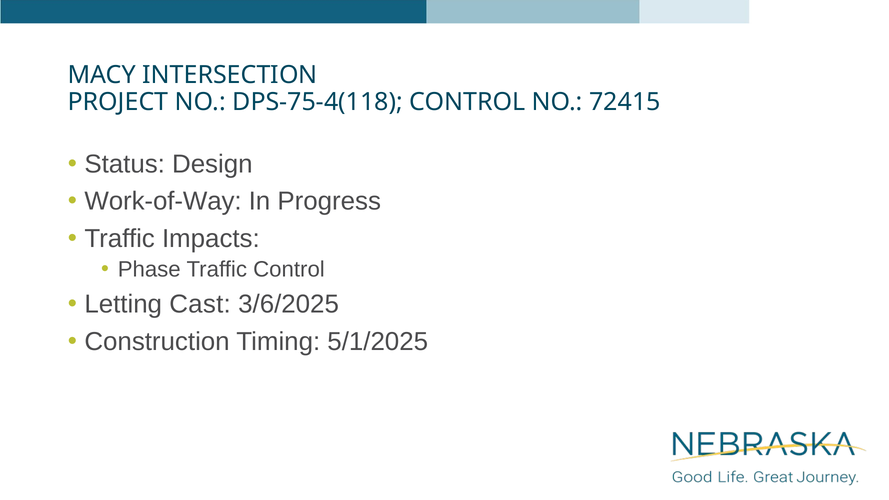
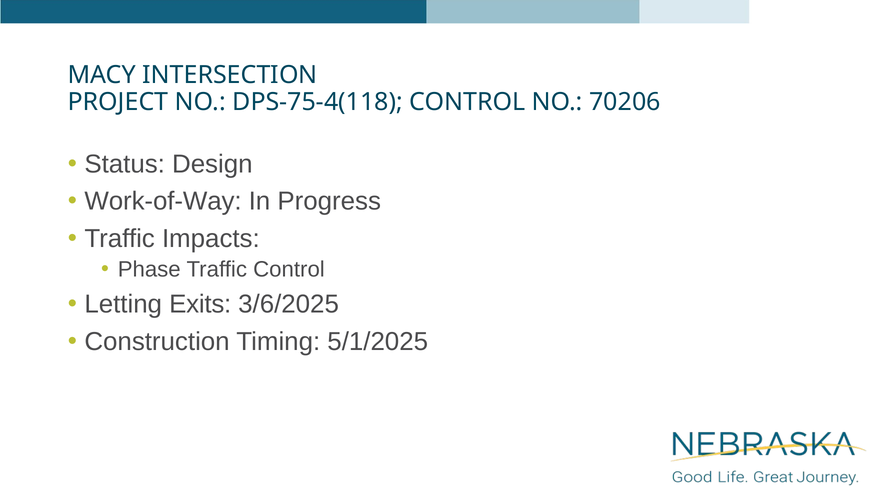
72415: 72415 -> 70206
Cast: Cast -> Exits
